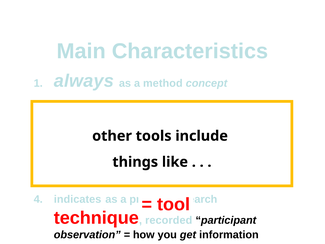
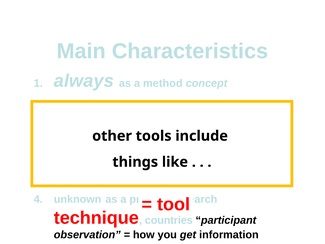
indicates: indicates -> unknown
recorded: recorded -> countries
